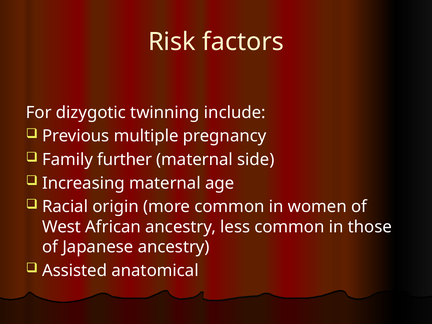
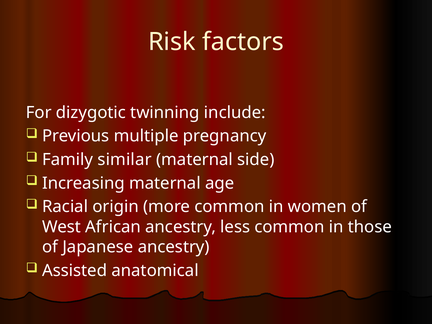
further: further -> similar
